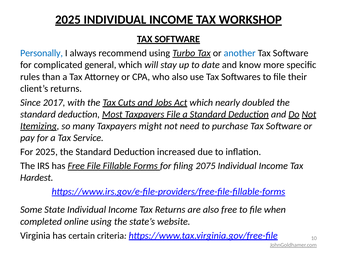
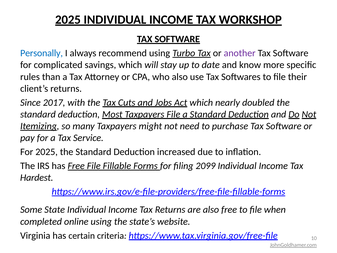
another colour: blue -> purple
general: general -> savings
2075: 2075 -> 2099
